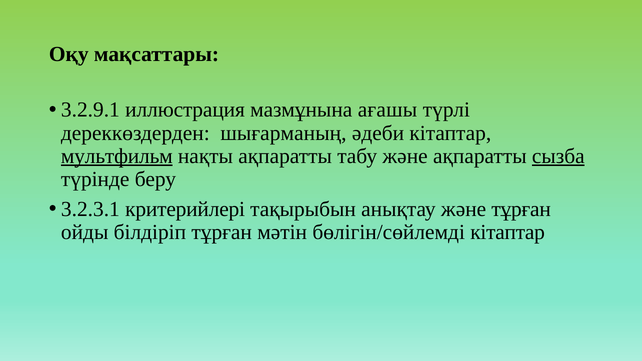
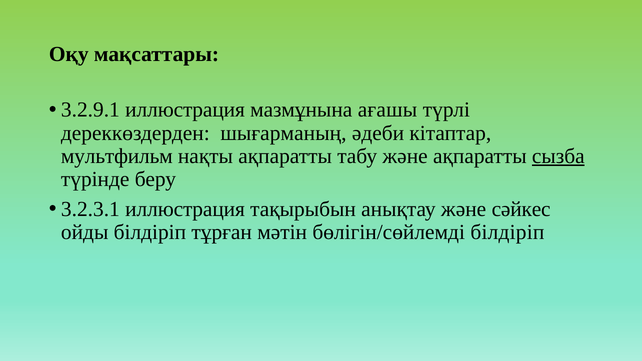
мультфильм underline: present -> none
критерийлері at (185, 209): критерийлері -> иллюстрация
және тұрған: тұрған -> сәйкес
бөлігін/сөйлемді кітаптар: кітаптар -> білдіріп
